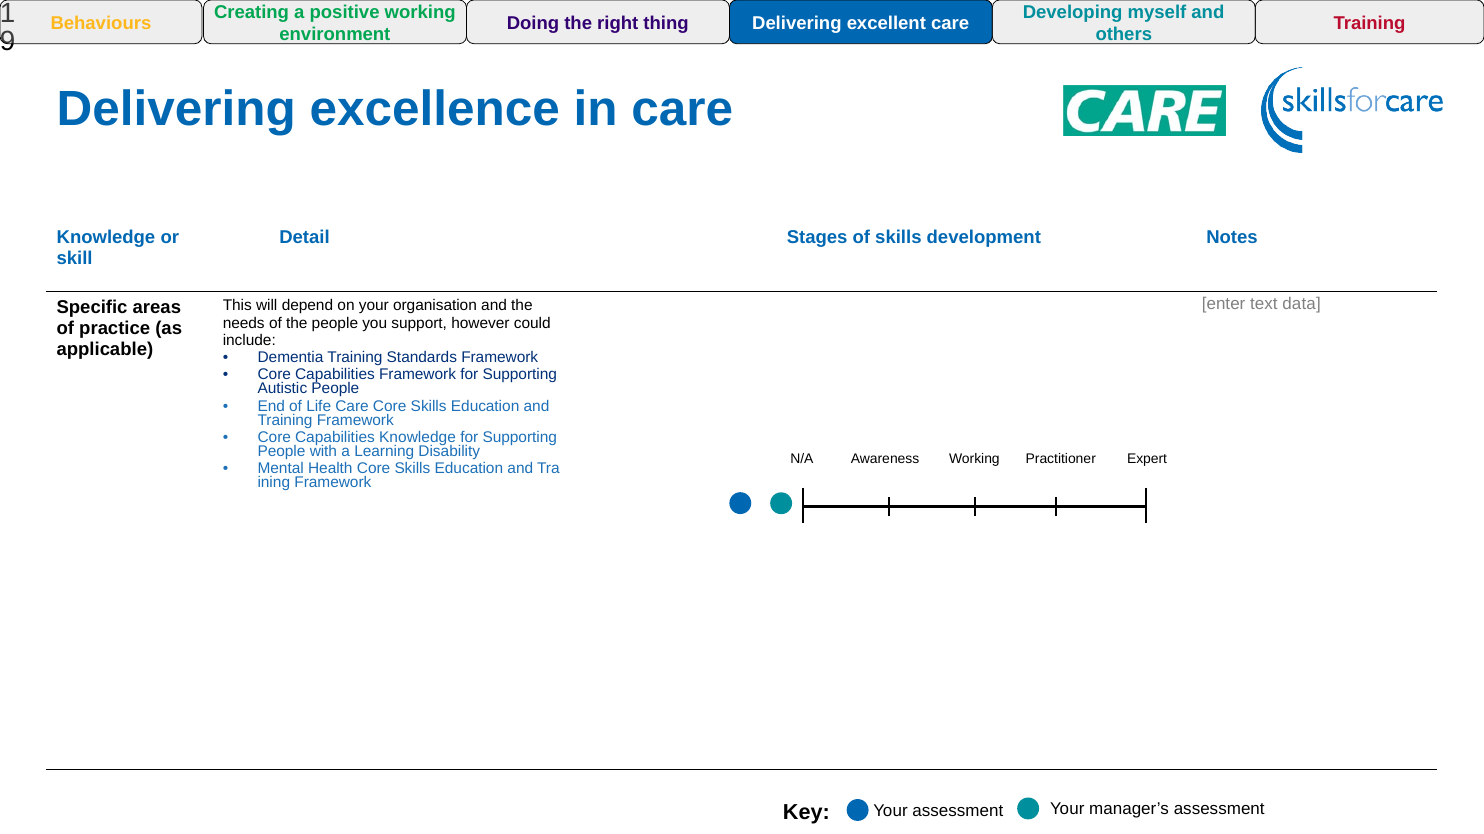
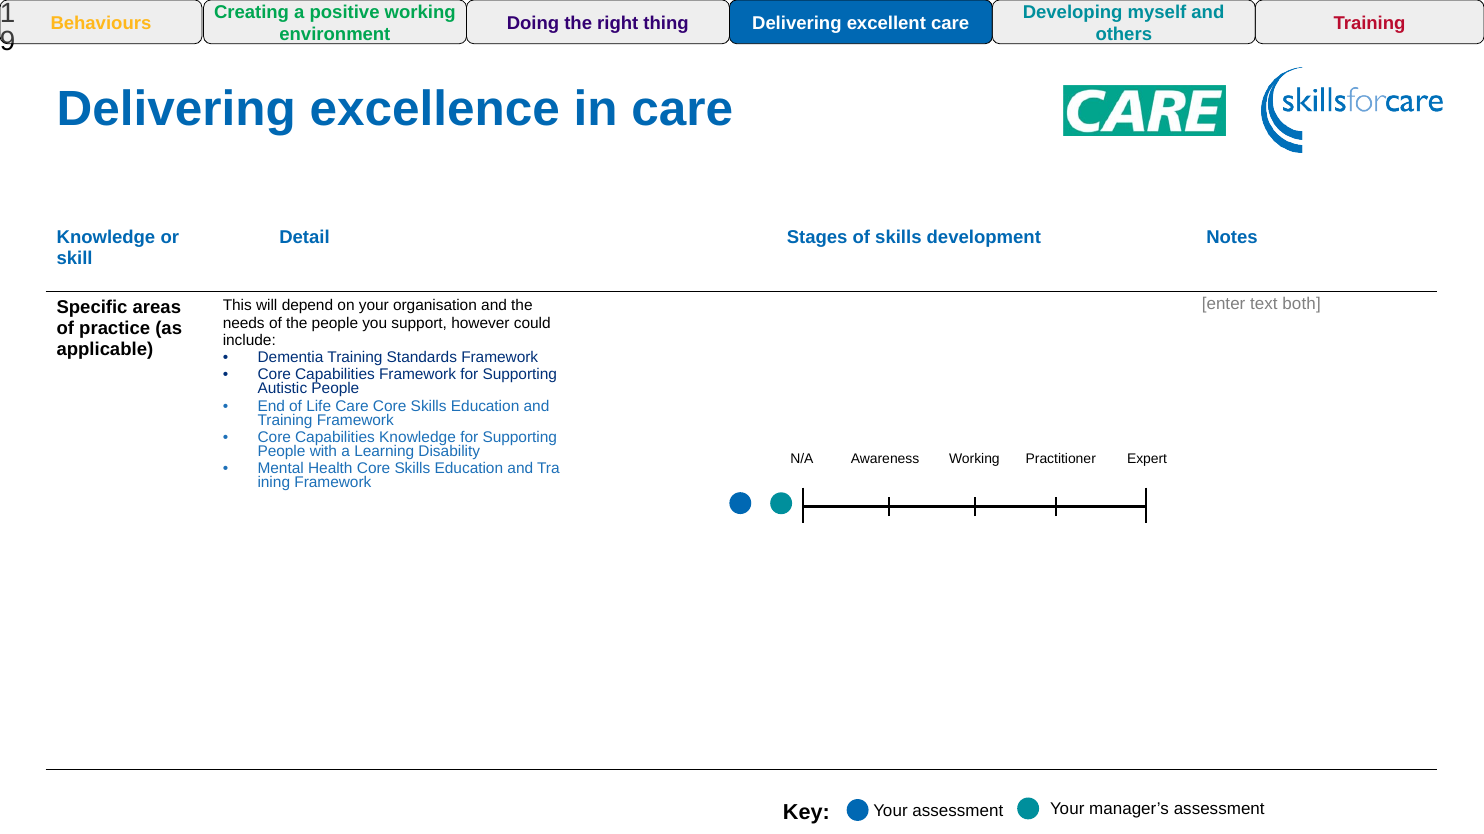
data: data -> both
